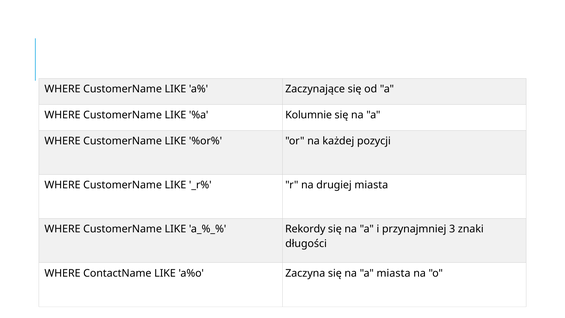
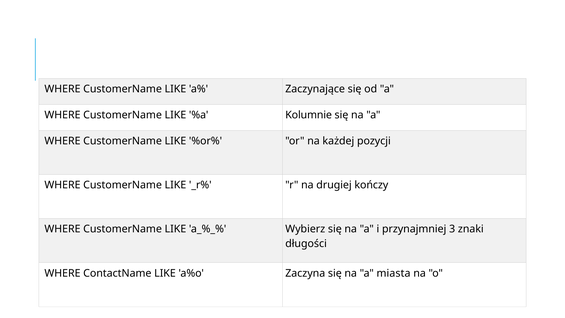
drugiej miasta: miasta -> kończy
Rekordy: Rekordy -> Wybierz
